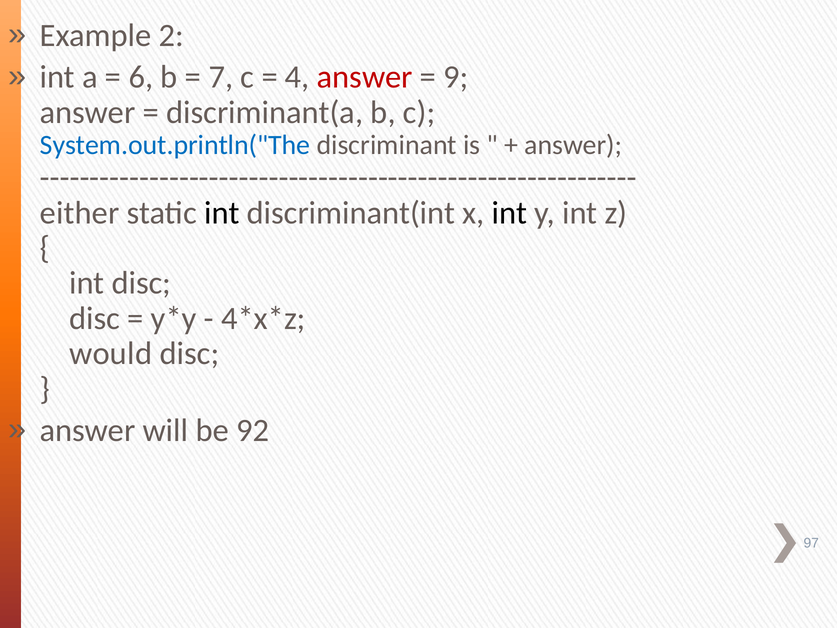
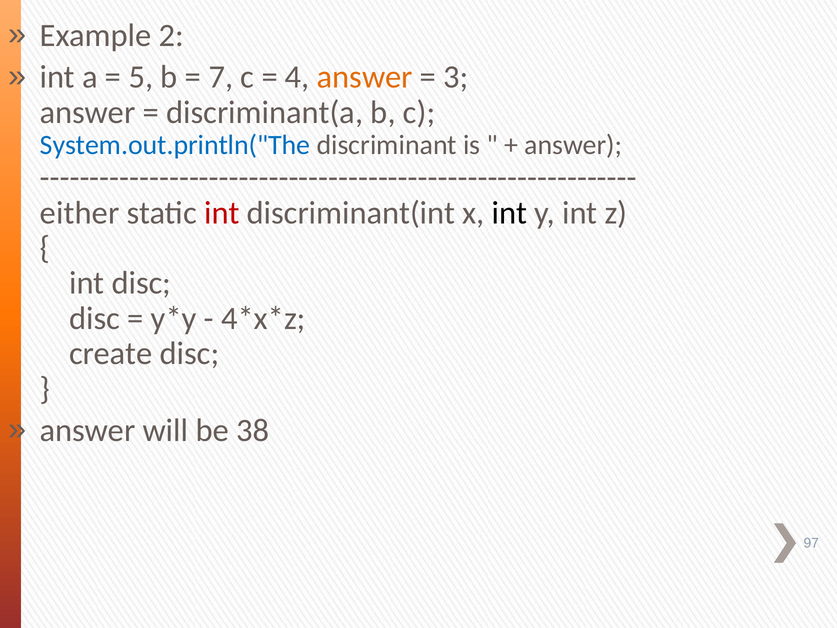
6: 6 -> 5
answer at (365, 77) colour: red -> orange
9: 9 -> 3
int at (222, 213) colour: black -> red
would: would -> create
92: 92 -> 38
